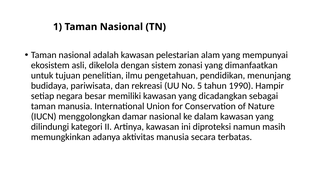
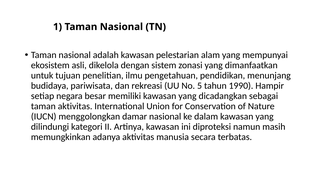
taman manusia: manusia -> aktivitas
